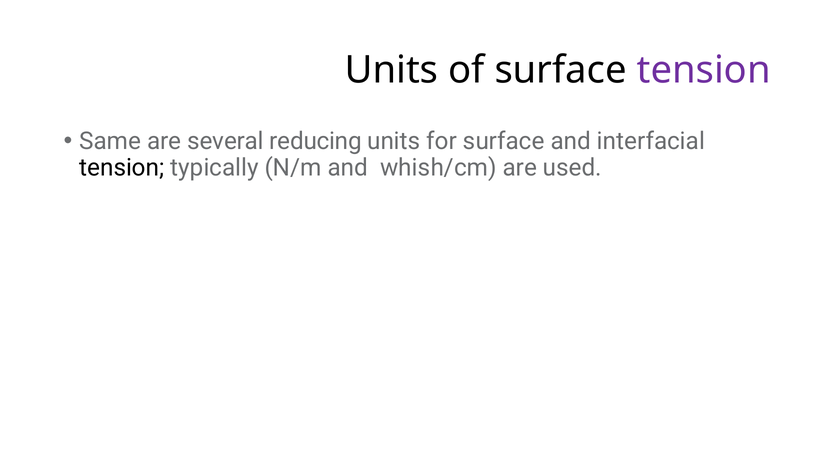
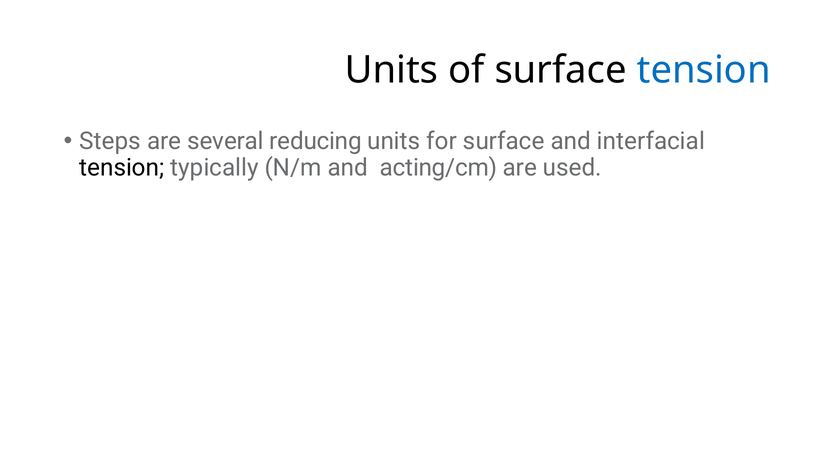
tension at (704, 70) colour: purple -> blue
Same: Same -> Steps
whish/cm: whish/cm -> acting/cm
